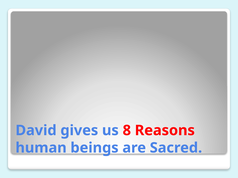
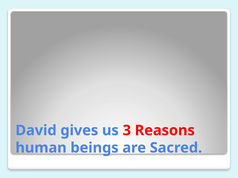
8: 8 -> 3
